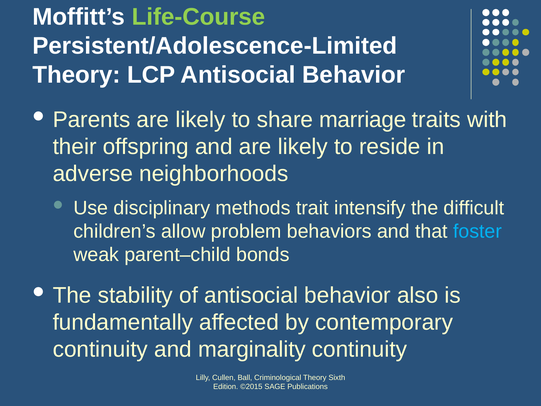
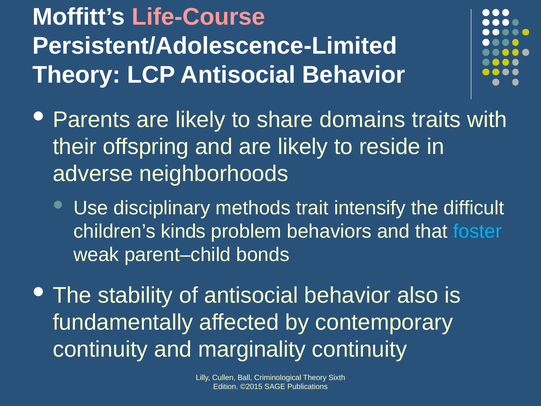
Life-Course colour: light green -> pink
marriage: marriage -> domains
allow: allow -> kinds
